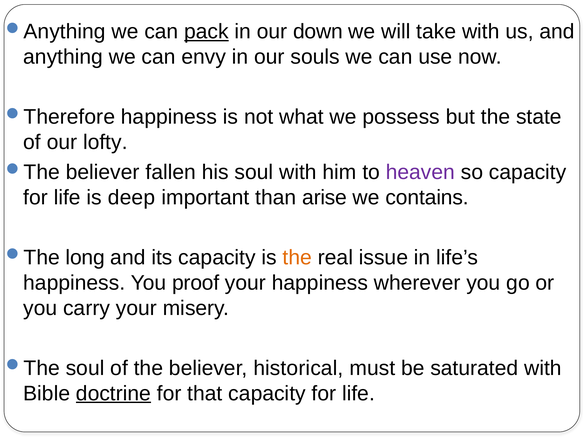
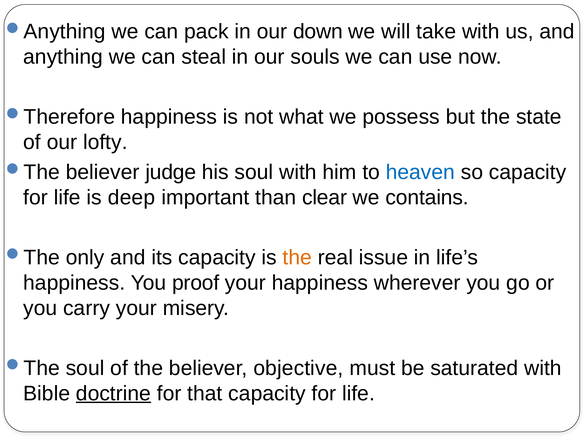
pack underline: present -> none
envy: envy -> steal
fallen: fallen -> judge
heaven colour: purple -> blue
arise: arise -> clear
long: long -> only
historical: historical -> objective
